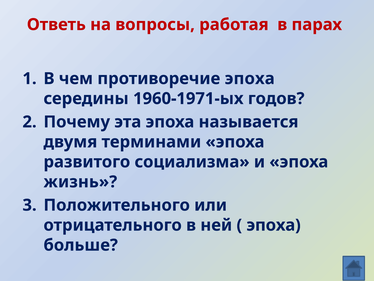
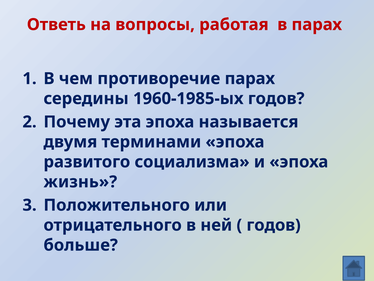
противоречие эпоха: эпоха -> парах
1960-1971-ых: 1960-1971-ых -> 1960-1985-ых
эпоха at (274, 225): эпоха -> годов
